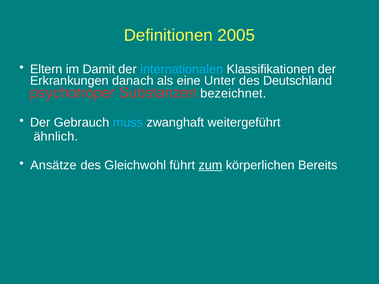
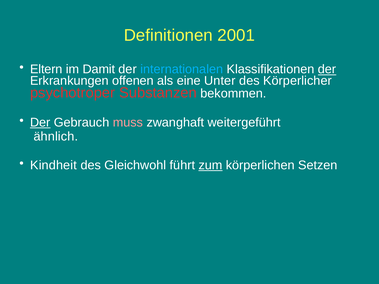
2005: 2005 -> 2001
der at (327, 69) underline: none -> present
danach: danach -> offenen
Deutschland: Deutschland -> Körperlicher
bezeichnet: bezeichnet -> bekommen
Der at (40, 123) underline: none -> present
muss colour: light blue -> pink
Ansätze: Ansätze -> Kindheit
Bereits: Bereits -> Setzen
